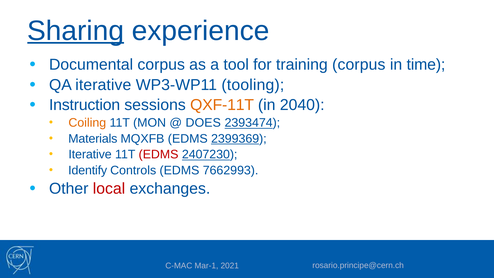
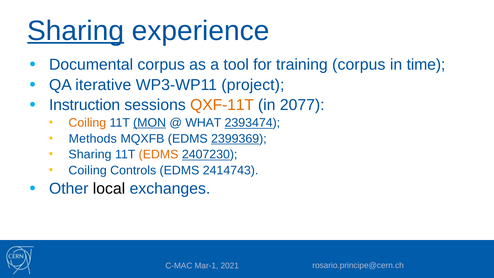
tooling: tooling -> project
2040: 2040 -> 2077
MON underline: none -> present
DOES: DOES -> WHAT
Materials: Materials -> Methods
Iterative at (90, 154): Iterative -> Sharing
EDMS at (159, 154) colour: red -> orange
Identify at (88, 170): Identify -> Coiling
7662993: 7662993 -> 2414743
local colour: red -> black
